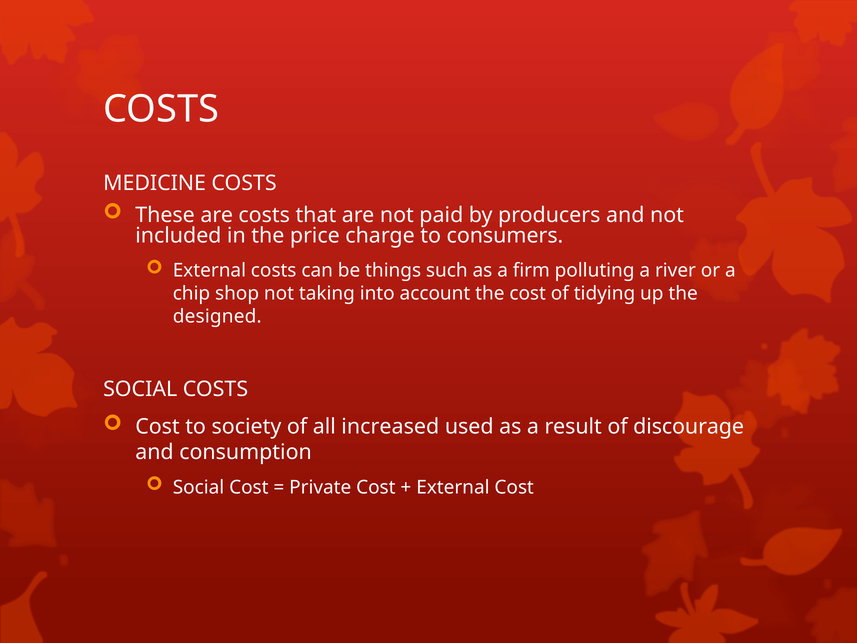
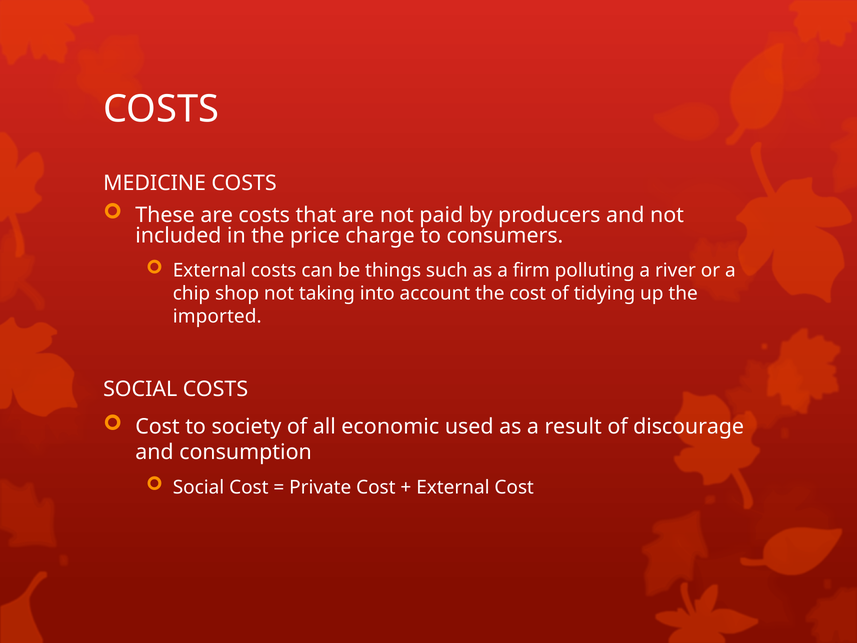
designed: designed -> imported
increased: increased -> economic
